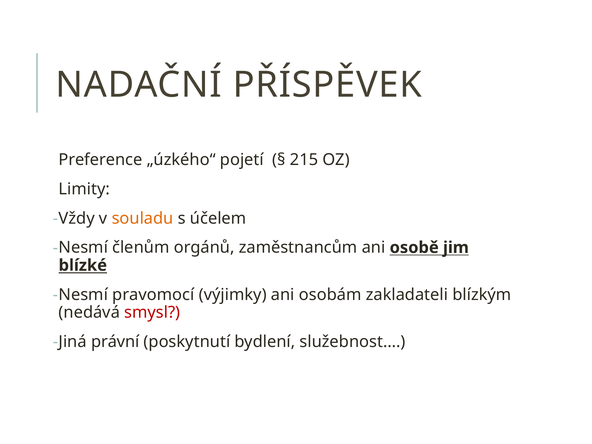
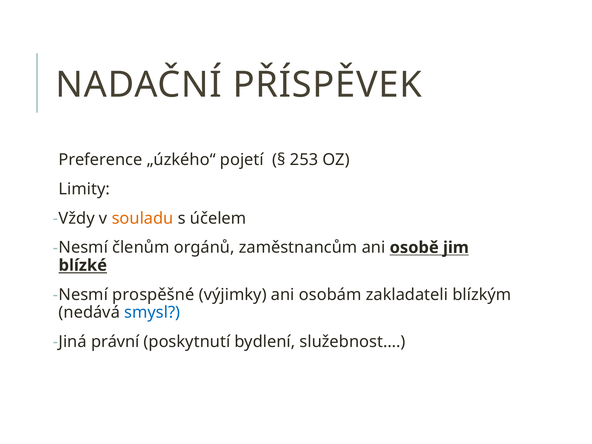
215: 215 -> 253
pravomocí: pravomocí -> prospěšné
smysl colour: red -> blue
